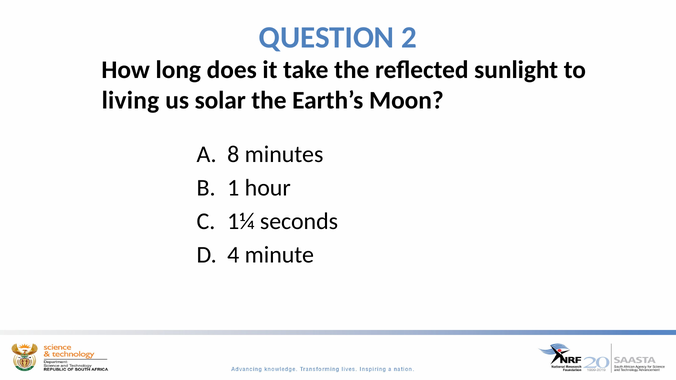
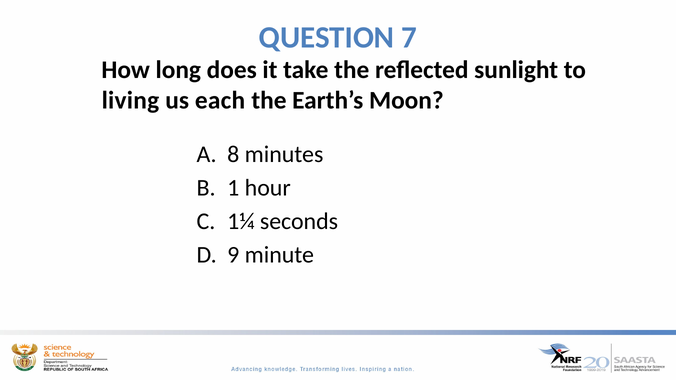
2: 2 -> 7
solar: solar -> each
4: 4 -> 9
